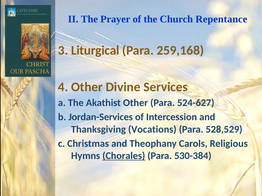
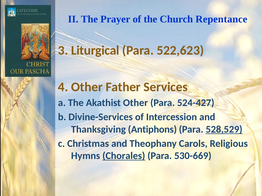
259,168: 259,168 -> 522,623
Divine: Divine -> Father
524-627: 524-627 -> 524-427
Jordan-Services: Jordan-Services -> Divine-Services
Vocations: Vocations -> Antiphons
528,529 underline: none -> present
530-384: 530-384 -> 530-669
